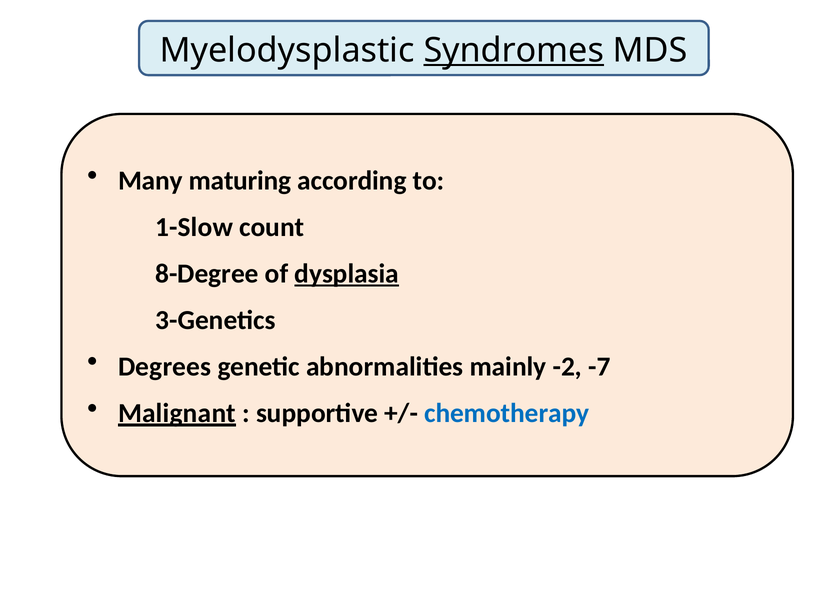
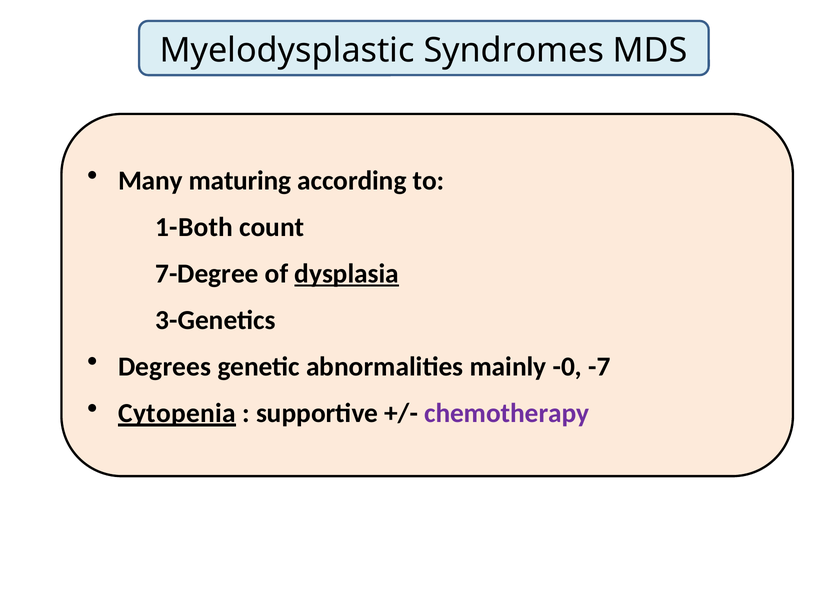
Syndromes underline: present -> none
1-Slow: 1-Slow -> 1-Both
8-Degree: 8-Degree -> 7-Degree
-2: -2 -> -0
Malignant: Malignant -> Cytopenia
chemotherapy colour: blue -> purple
